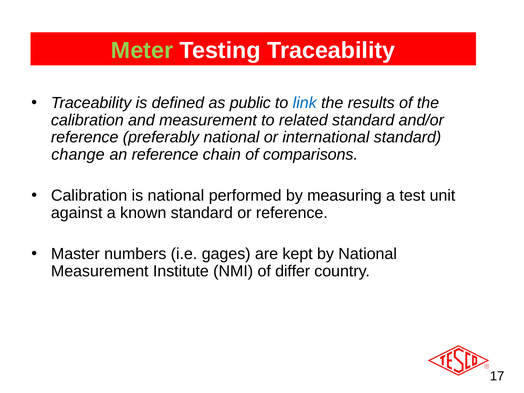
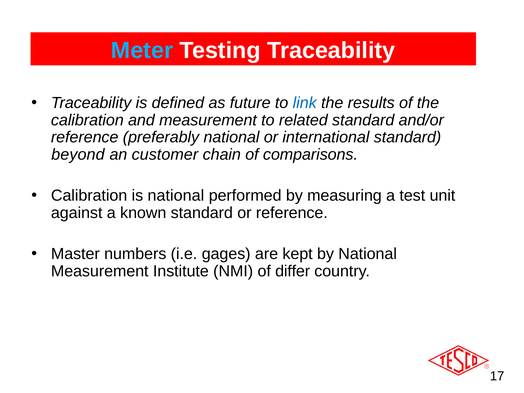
Meter colour: light green -> light blue
public: public -> future
change: change -> beyond
an reference: reference -> customer
